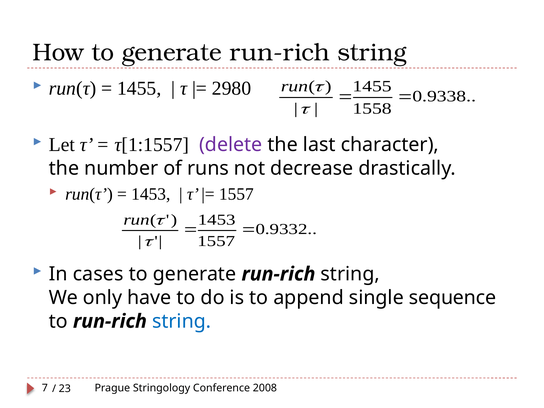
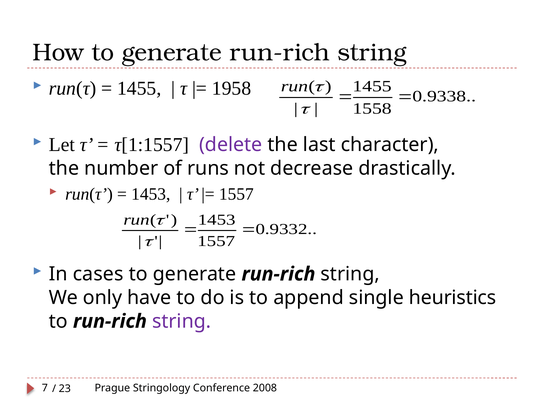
2980: 2980 -> 1958
sequence: sequence -> heuristics
string at (182, 321) colour: blue -> purple
